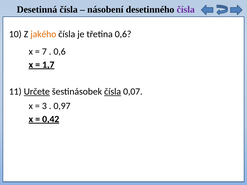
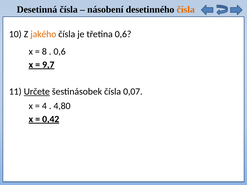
čísla at (186, 9) colour: purple -> orange
7: 7 -> 8
1,7: 1,7 -> 9,7
čísla at (113, 92) underline: present -> none
3: 3 -> 4
0,97: 0,97 -> 4,80
